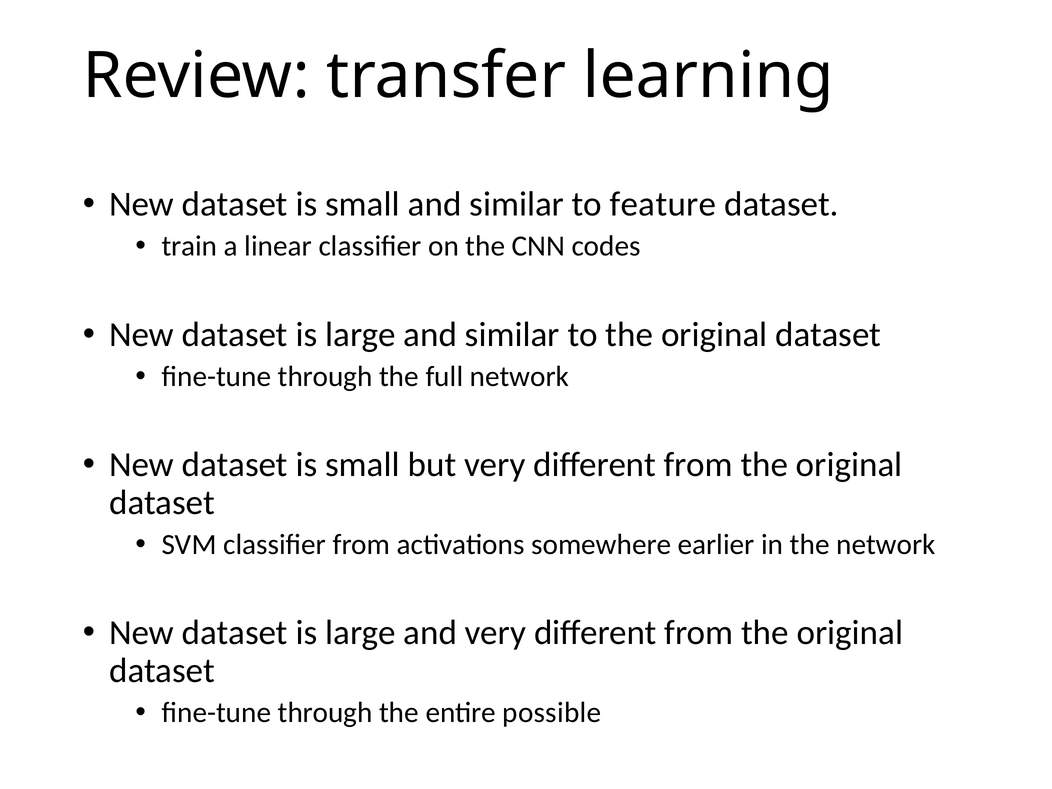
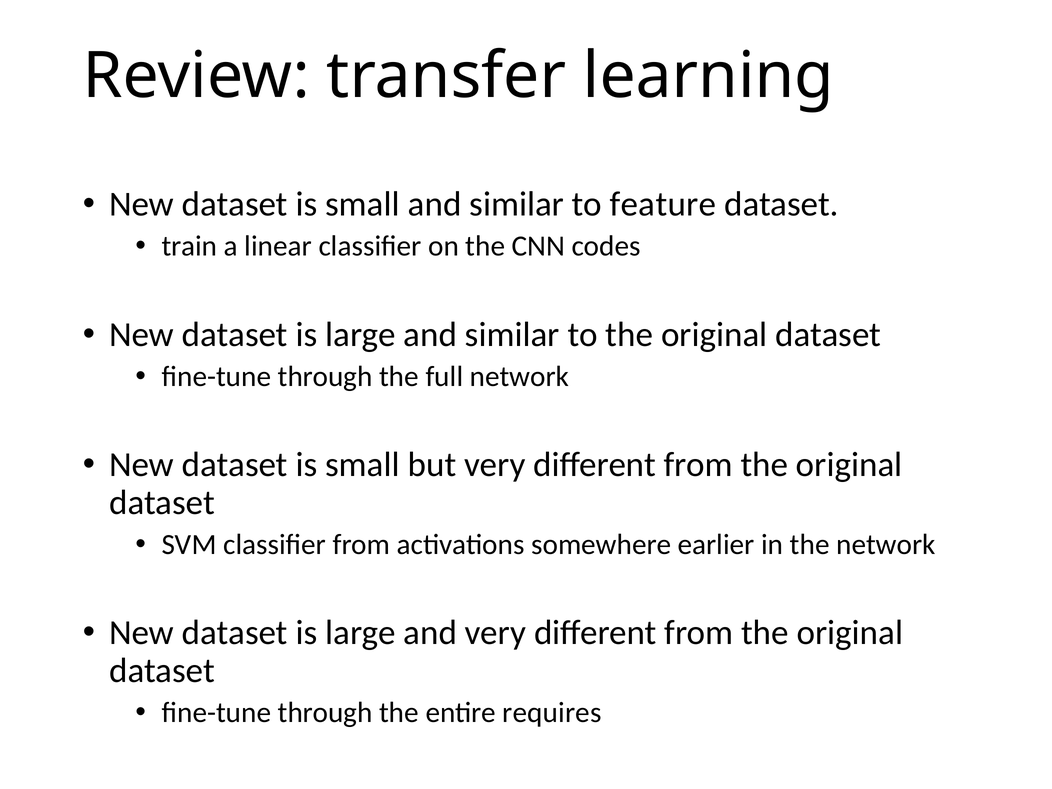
possible: possible -> requires
